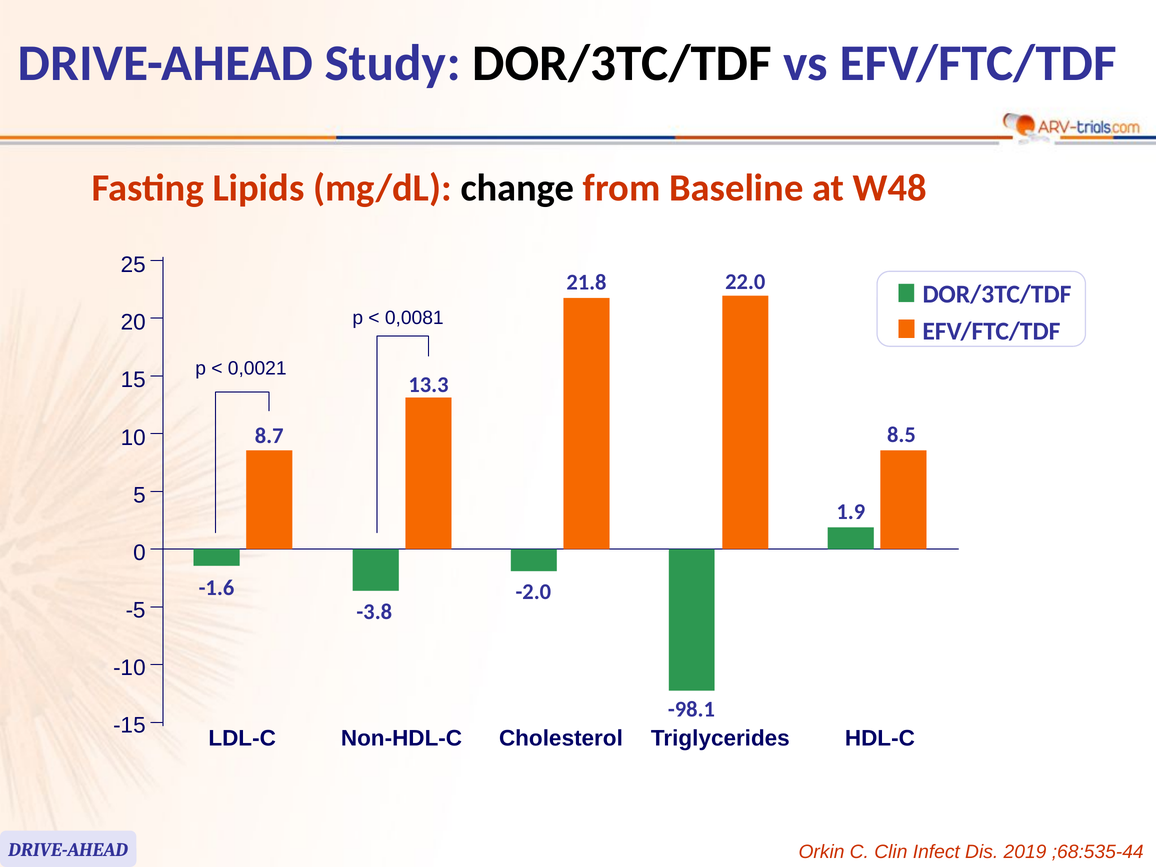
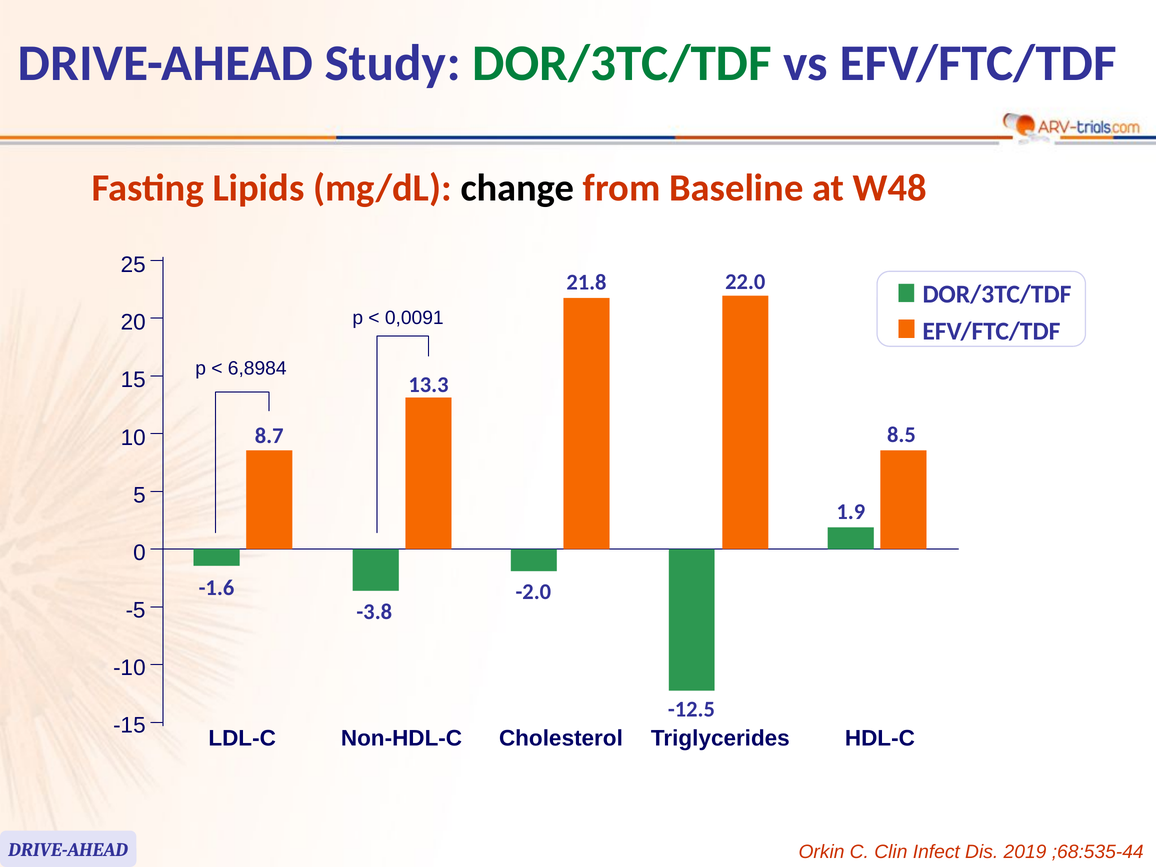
DOR/3TC/TDF at (622, 63) colour: black -> green
0,0081: 0,0081 -> 0,0091
0,0021: 0,0021 -> 6,8984
-98.1: -98.1 -> -12.5
